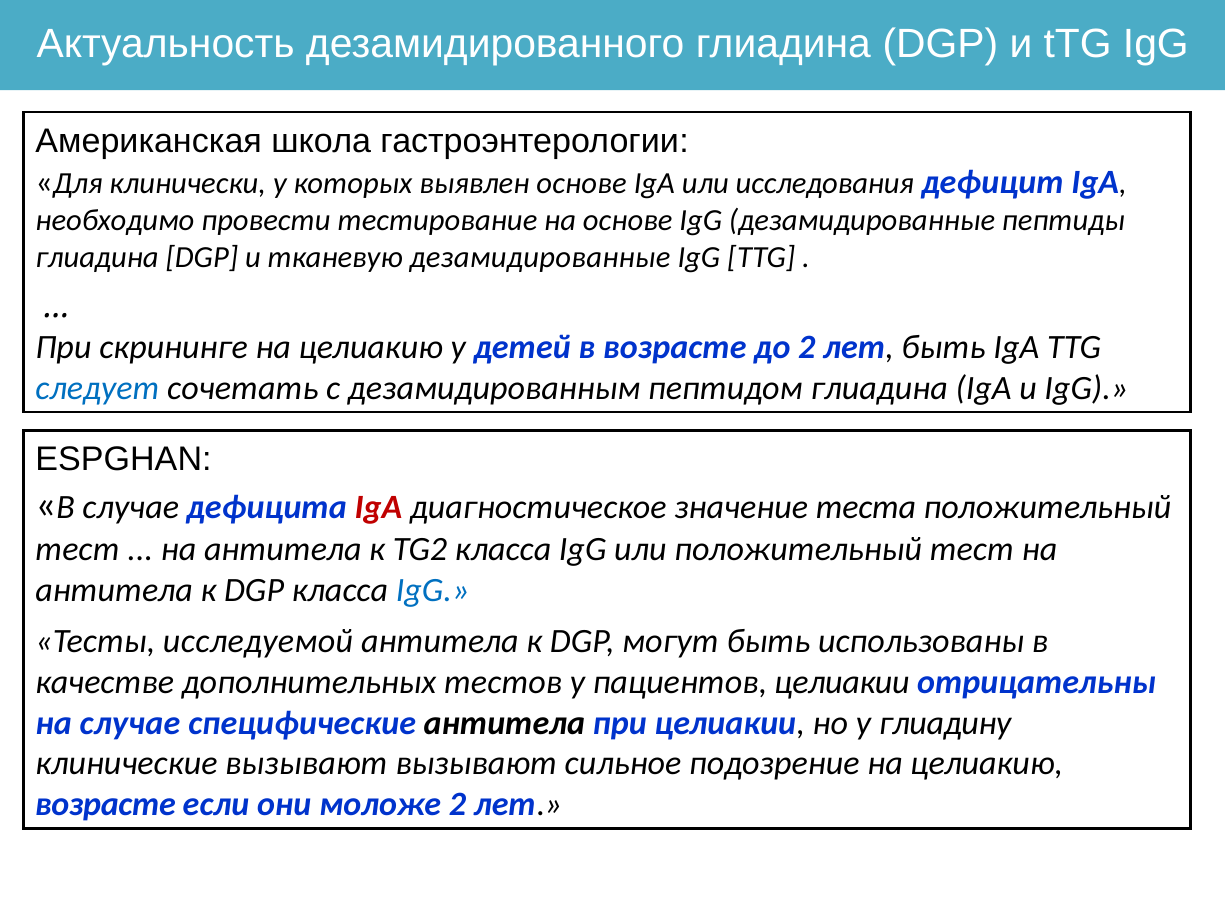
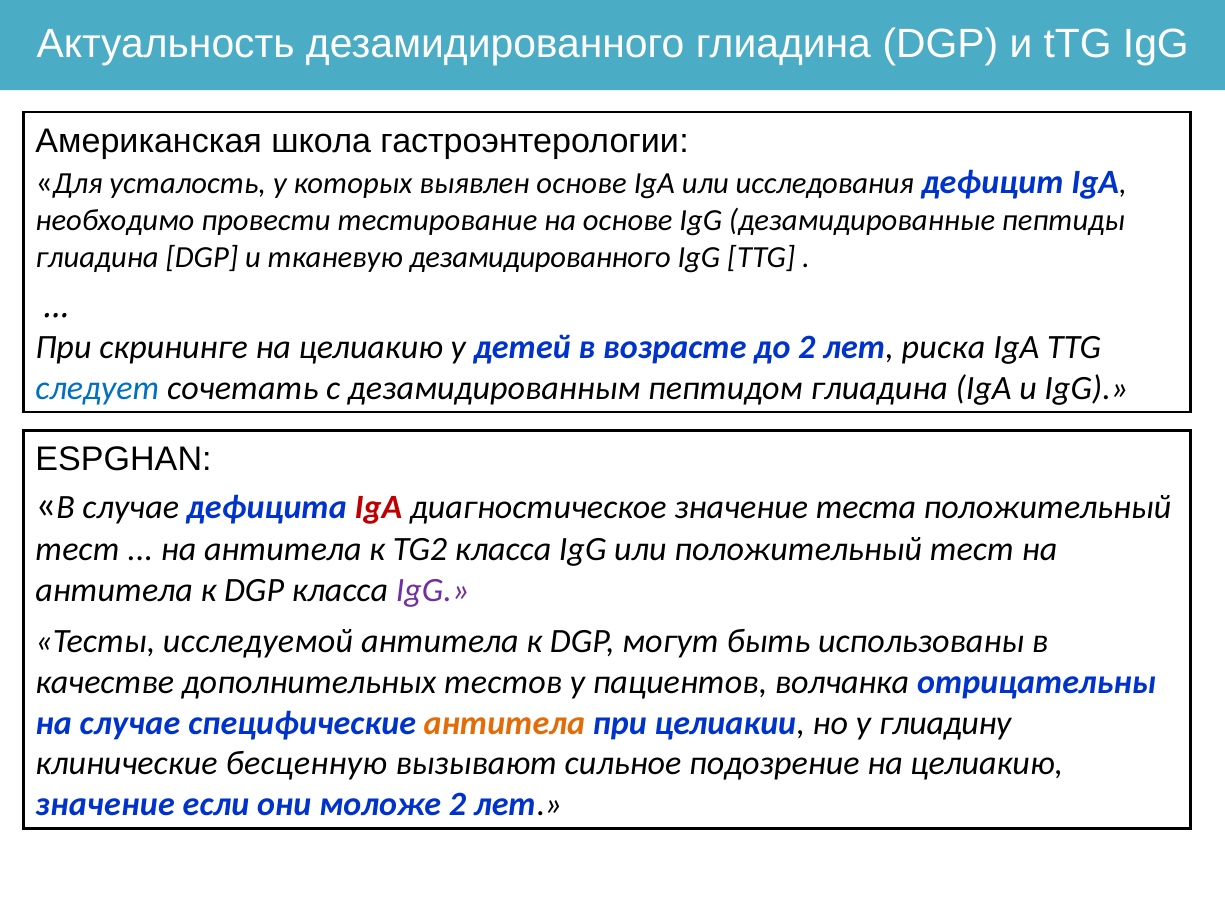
клинически: клинически -> усталость
тканевую дезамидированные: дезамидированные -> дезамидированного
лет быть: быть -> риска
IgG at (433, 590) colour: blue -> purple
пациентов целиакии: целиакии -> волчанка
антитела at (504, 723) colour: black -> orange
клинические вызывают: вызывают -> бесценную
возрасте at (105, 804): возрасте -> значение
